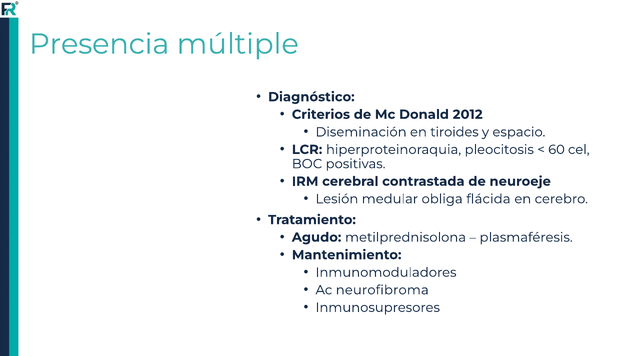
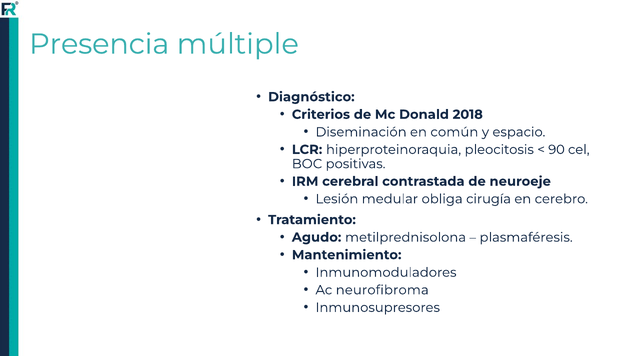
2012: 2012 -> 2018
tiroides: tiroides -> común
60: 60 -> 90
flácida: flácida -> cirugía
